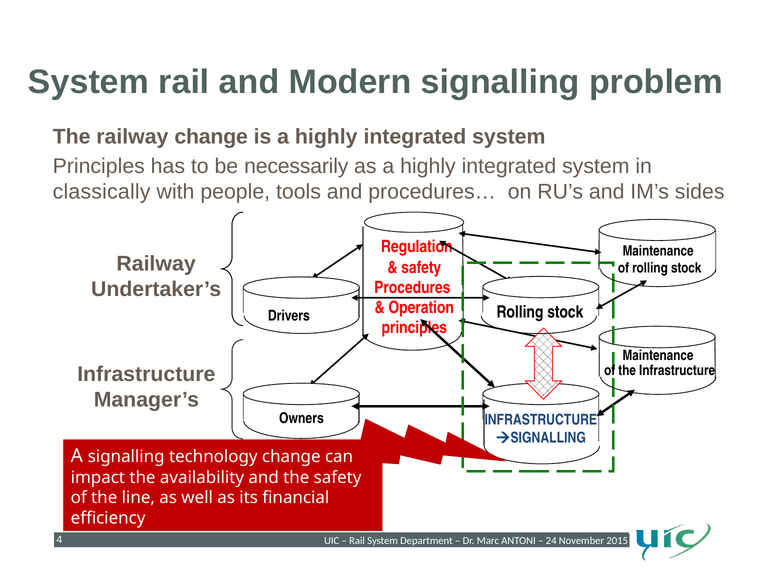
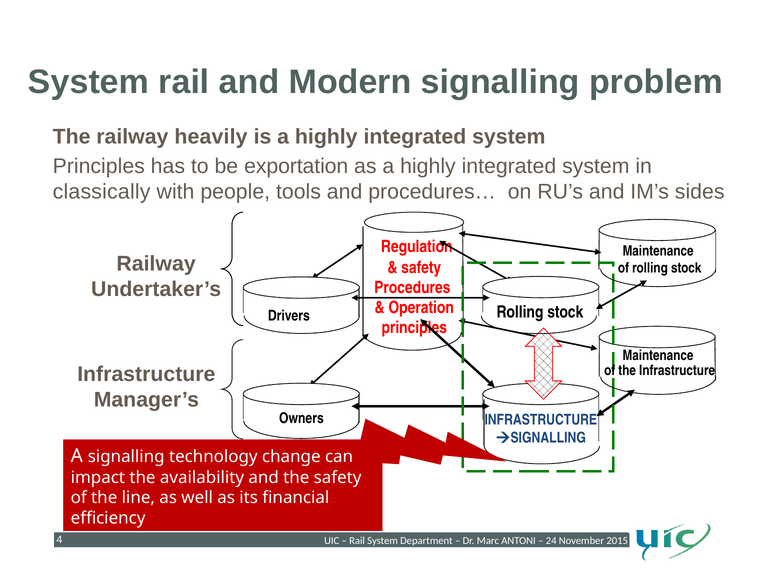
railway change: change -> heavily
necessarily: necessarily -> exportation
